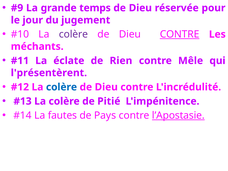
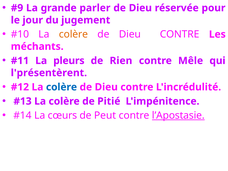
temps: temps -> parler
colère at (73, 34) colour: purple -> orange
CONTRE at (180, 34) underline: present -> none
éclate: éclate -> pleurs
fautes: fautes -> cœurs
Pays: Pays -> Peut
